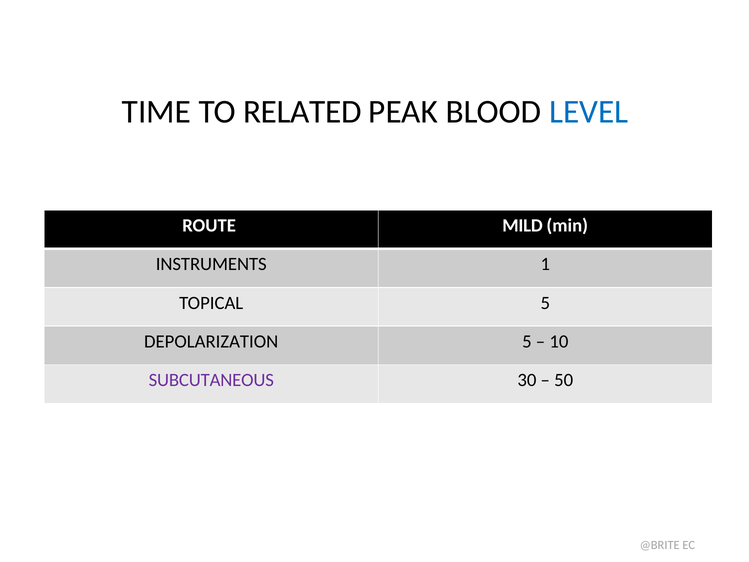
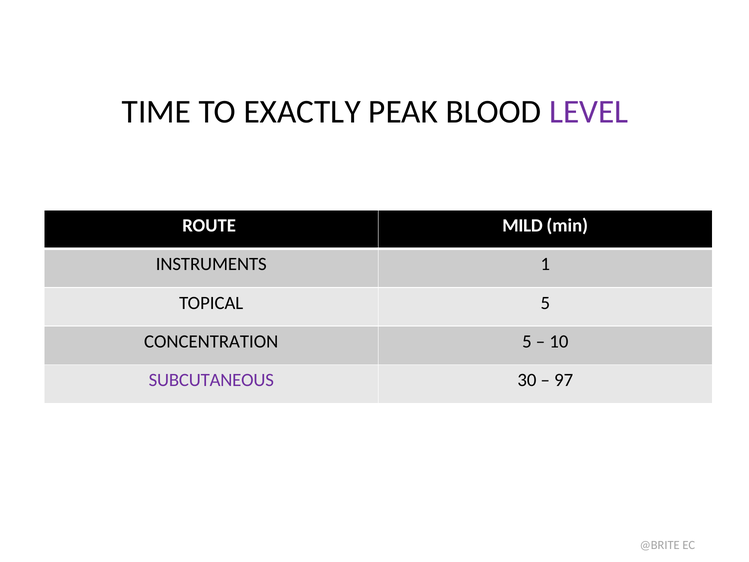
RELATED: RELATED -> EXACTLY
LEVEL colour: blue -> purple
DEPOLARIZATION: DEPOLARIZATION -> CONCENTRATION
50: 50 -> 97
